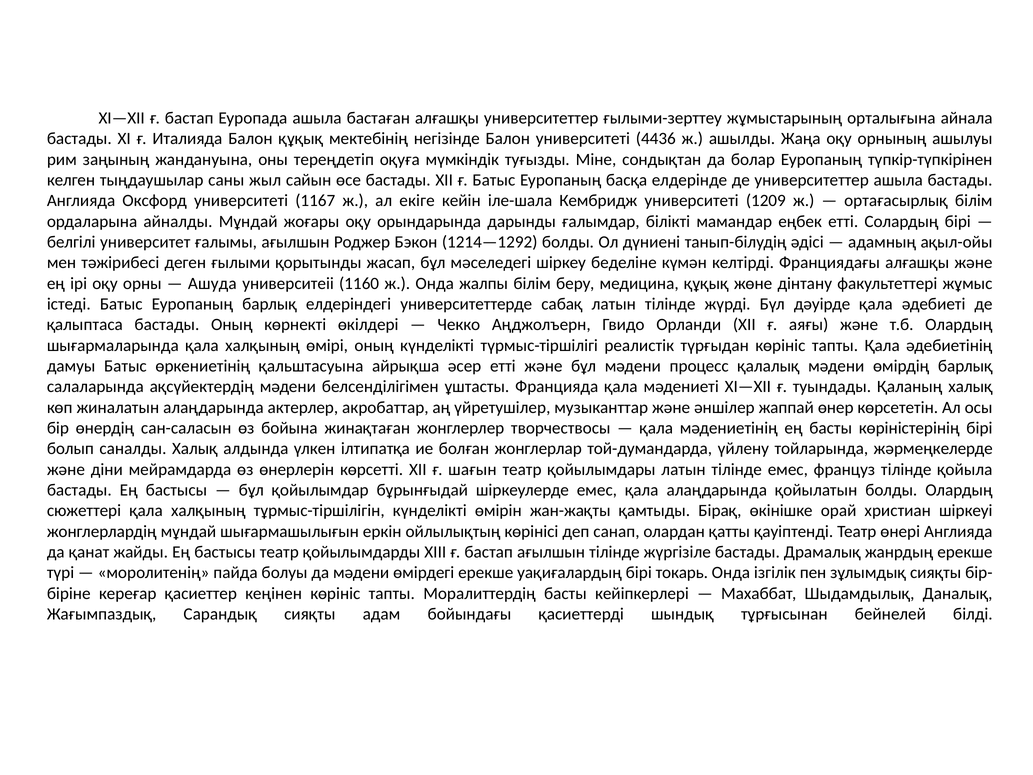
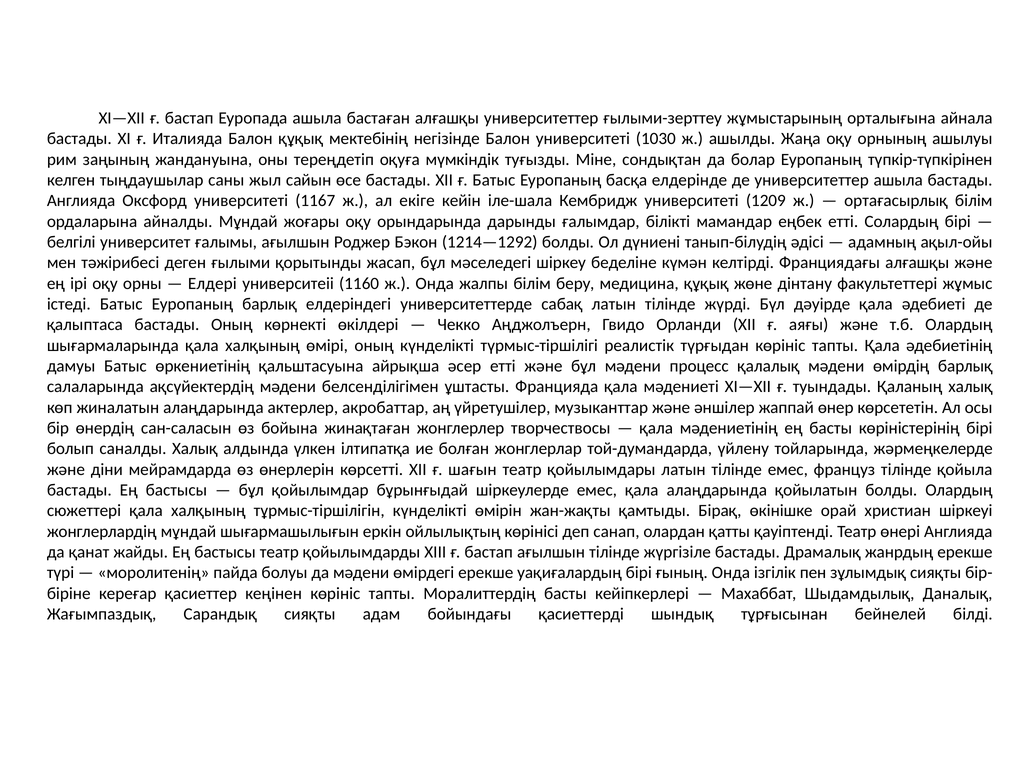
4436: 4436 -> 1030
Ашуда: Ашуда -> Елдері
токарь: токарь -> ғының
